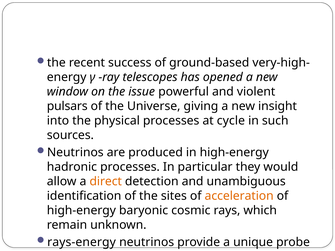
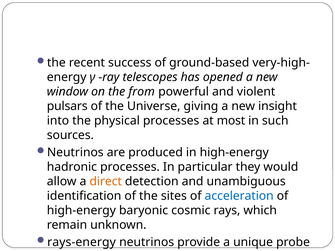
issue: issue -> from
cycle: cycle -> most
acceleration colour: orange -> blue
